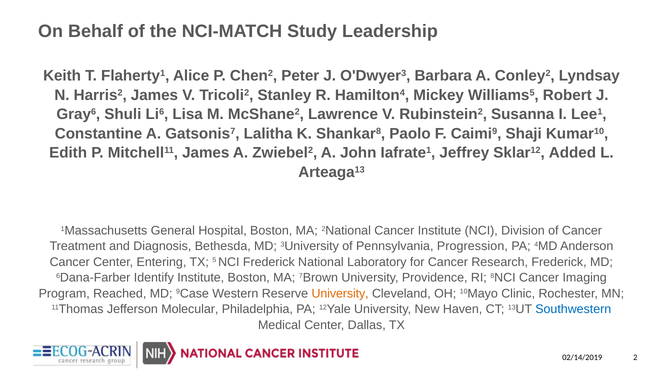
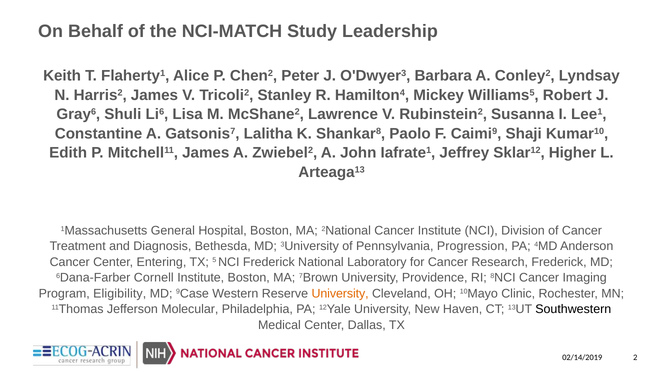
Added: Added -> Higher
Identify: Identify -> Cornell
Reached: Reached -> Eligibility
Southwestern colour: blue -> black
